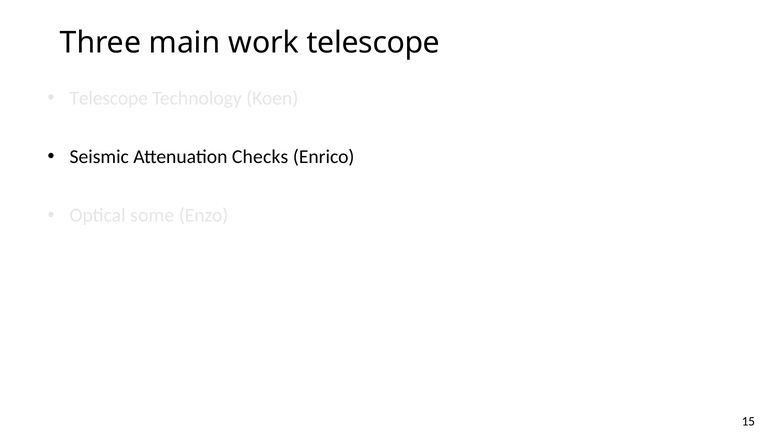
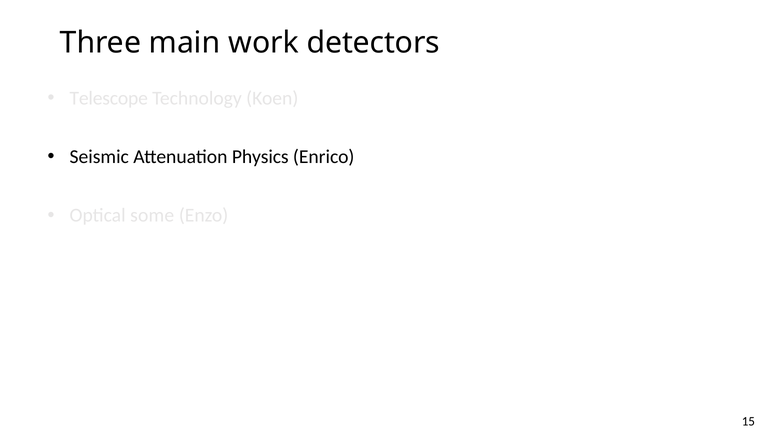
work telescope: telescope -> detectors
Checks: Checks -> Physics
